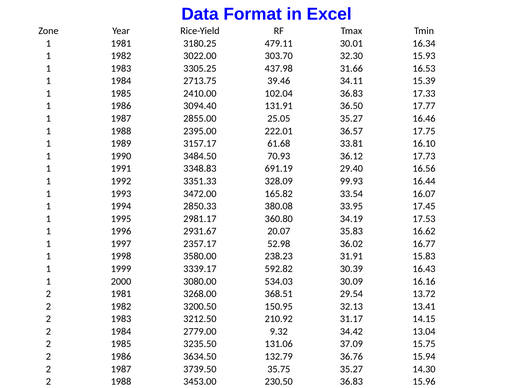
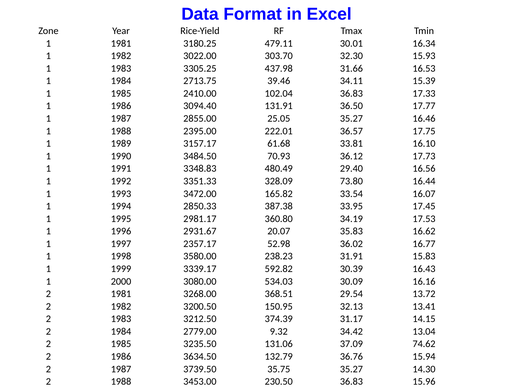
691.19: 691.19 -> 480.49
99.93: 99.93 -> 73.80
380.08: 380.08 -> 387.38
210.92: 210.92 -> 374.39
15.75: 15.75 -> 74.62
